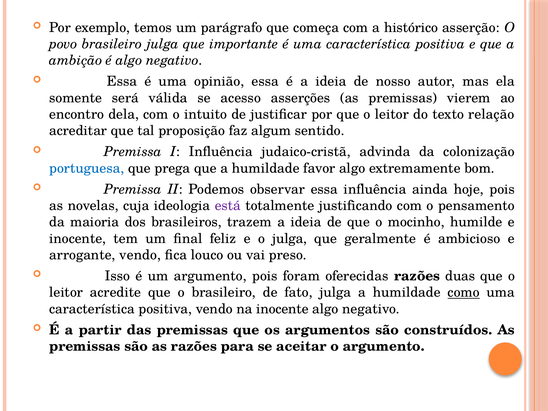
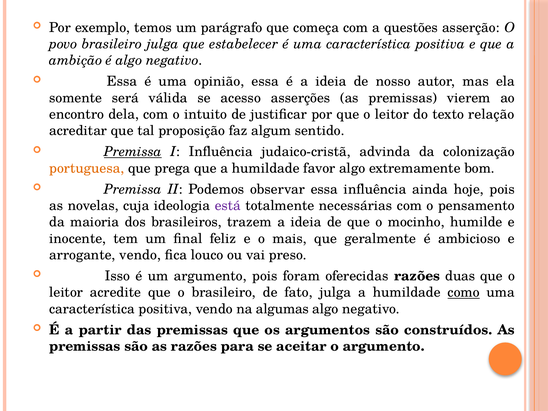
histórico: histórico -> questões
importante: importante -> estabelecer
Premissa at (133, 152) underline: none -> present
portuguesa colour: blue -> orange
justificando: justificando -> necessárias
o julga: julga -> mais
na inocente: inocente -> algumas
